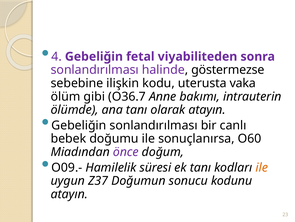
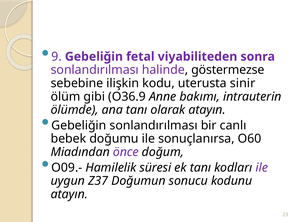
4: 4 -> 9
vaka: vaka -> sinir
O36.7: O36.7 -> O36.9
ile at (262, 167) colour: orange -> purple
